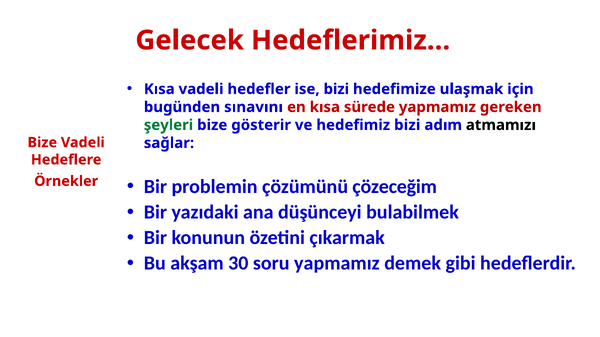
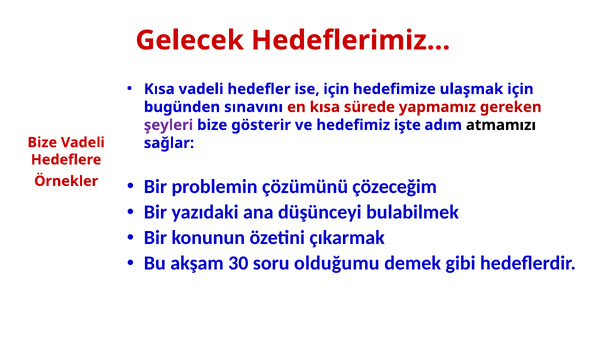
ise bizi: bizi -> için
şeyleri colour: green -> purple
hedefimiz bizi: bizi -> işte
soru yapmamız: yapmamız -> olduğumu
